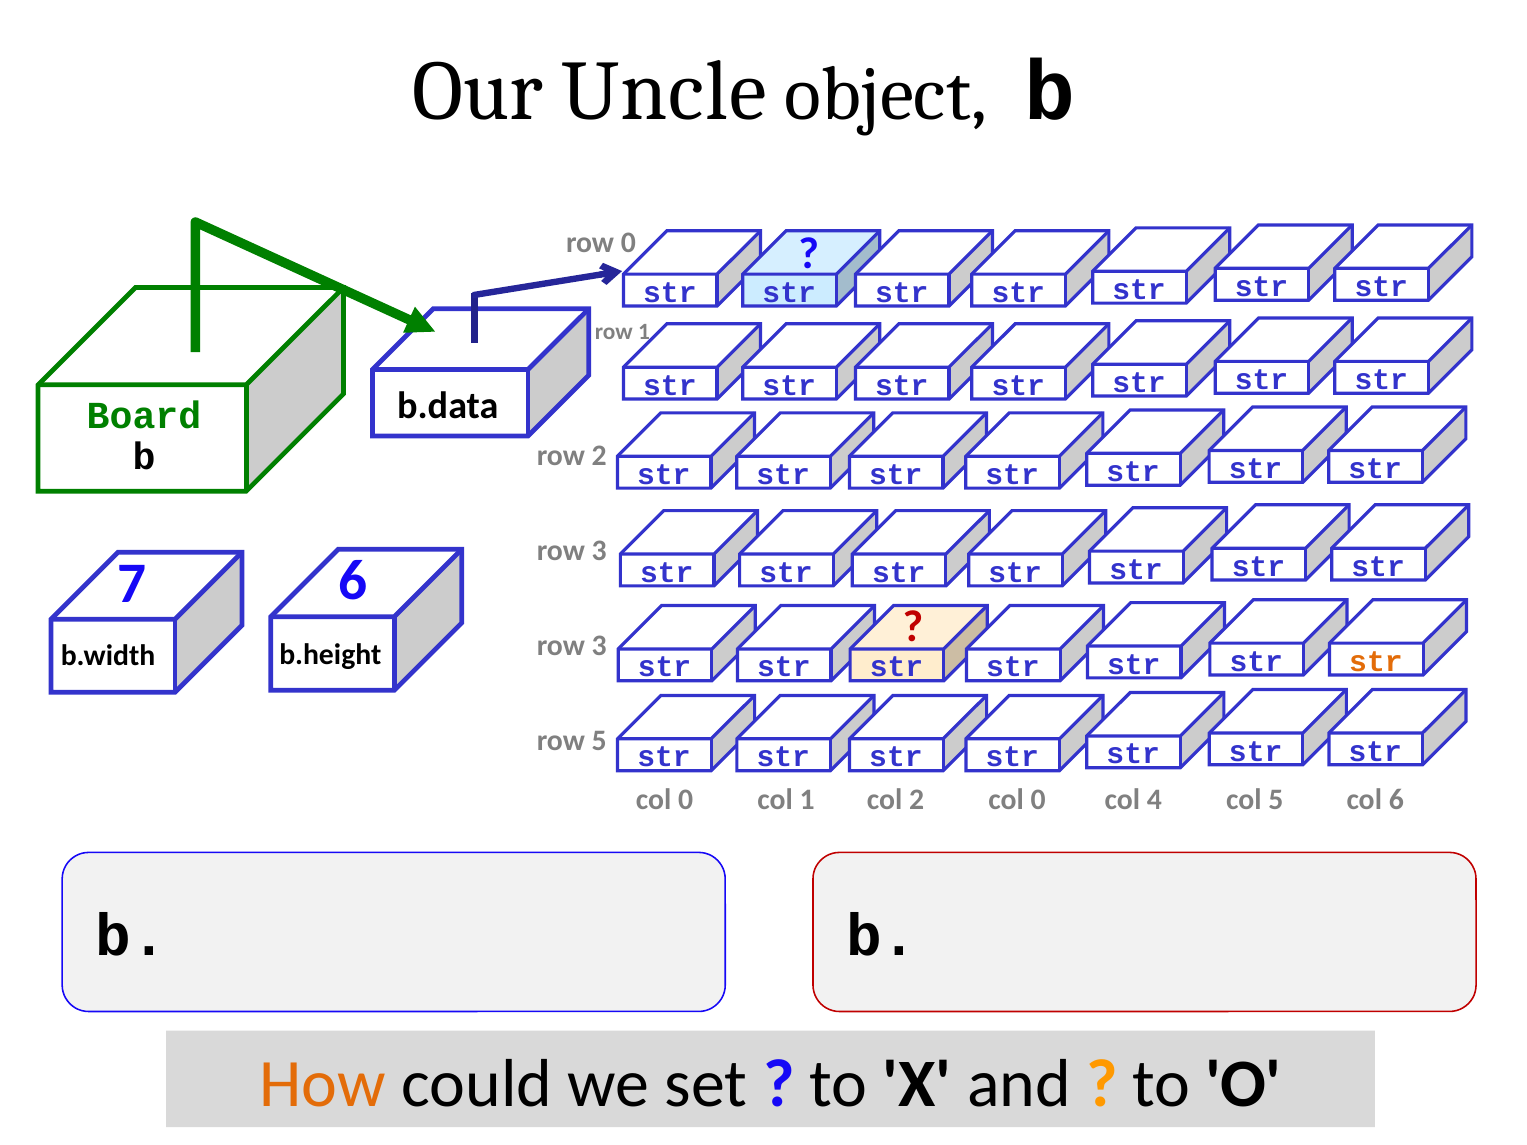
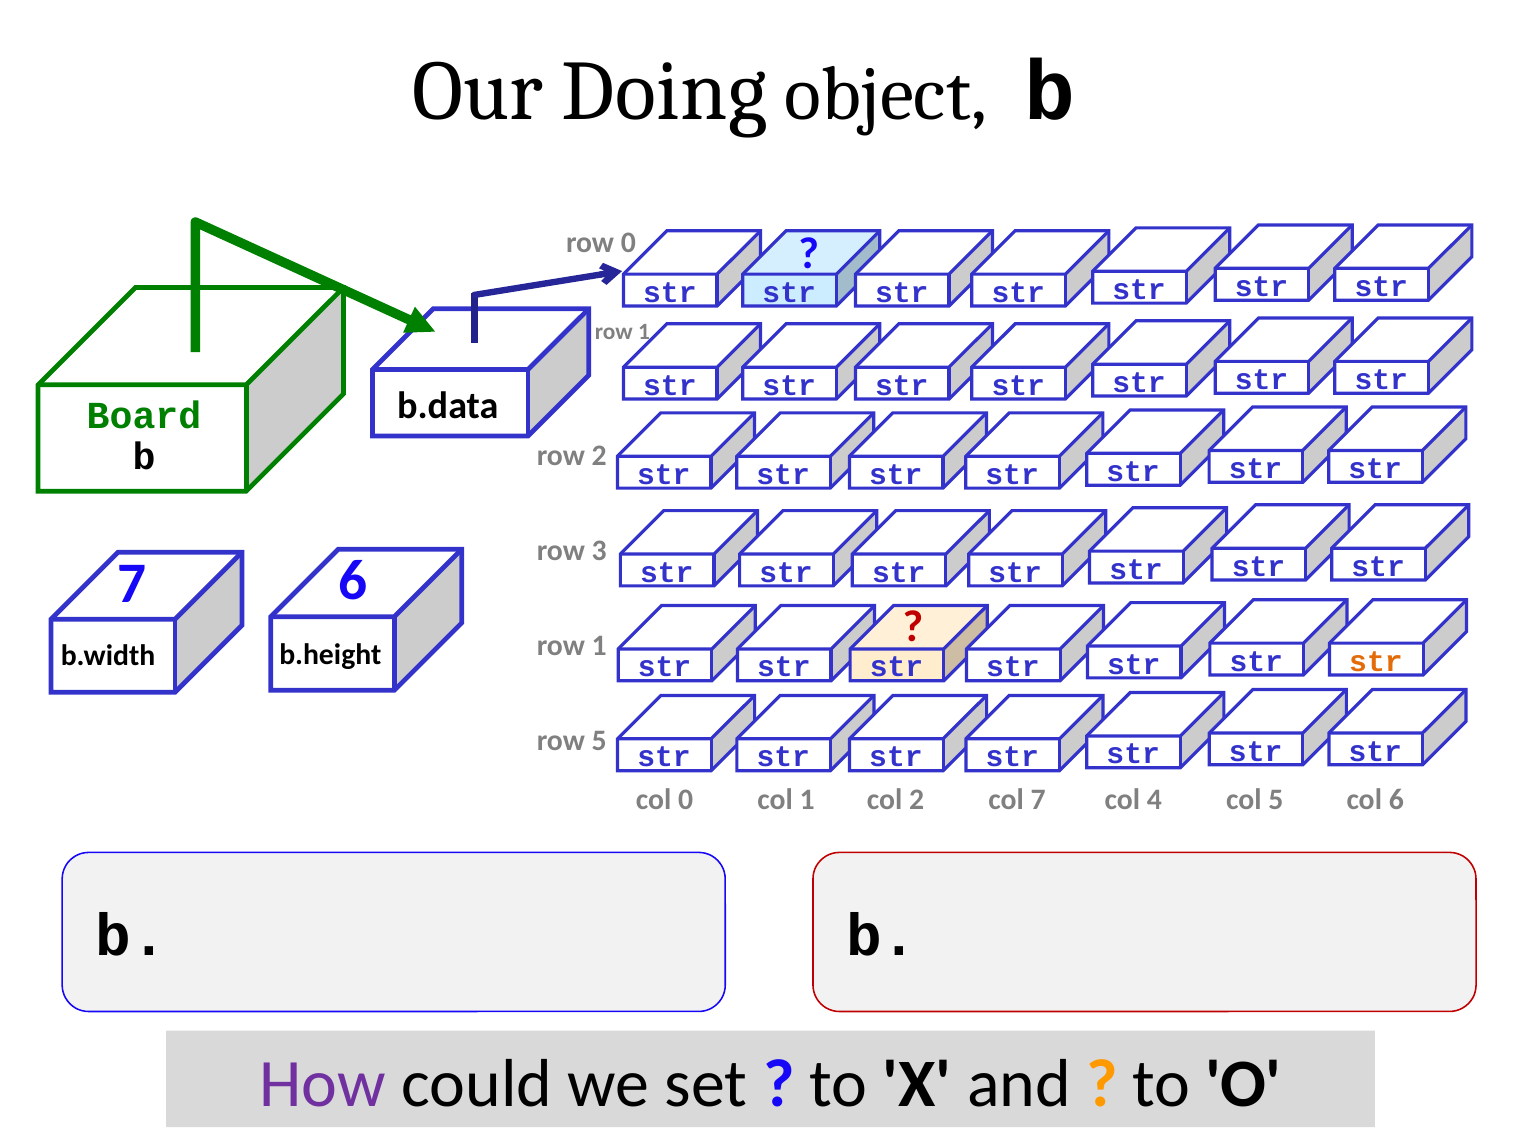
Uncle: Uncle -> Doing
3 at (599, 646): 3 -> 1
2 col 0: 0 -> 7
How colour: orange -> purple
